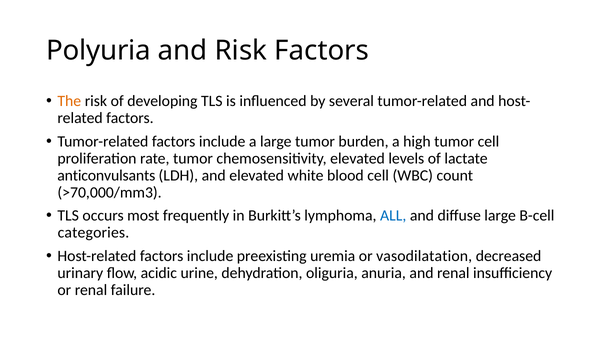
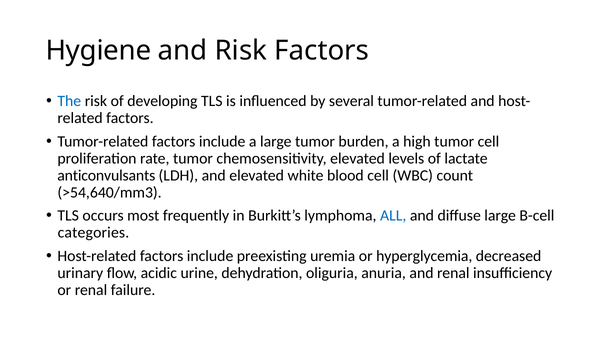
Polyuria: Polyuria -> Hygiene
The colour: orange -> blue
>70,000/mm3: >70,000/mm3 -> >54,640/mm3
vasodilatation: vasodilatation -> hyperglycemia
